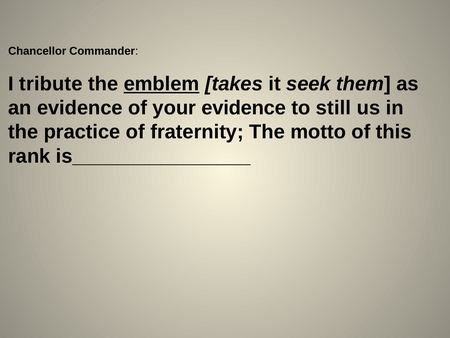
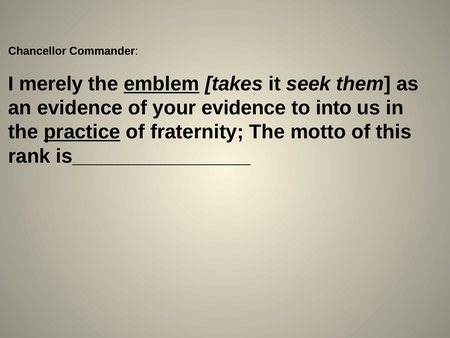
tribute: tribute -> merely
still: still -> into
practice underline: none -> present
